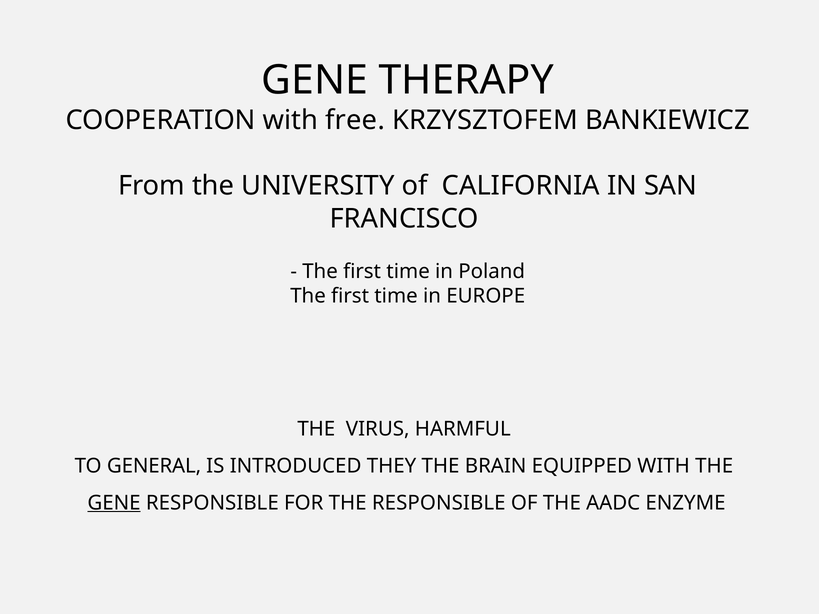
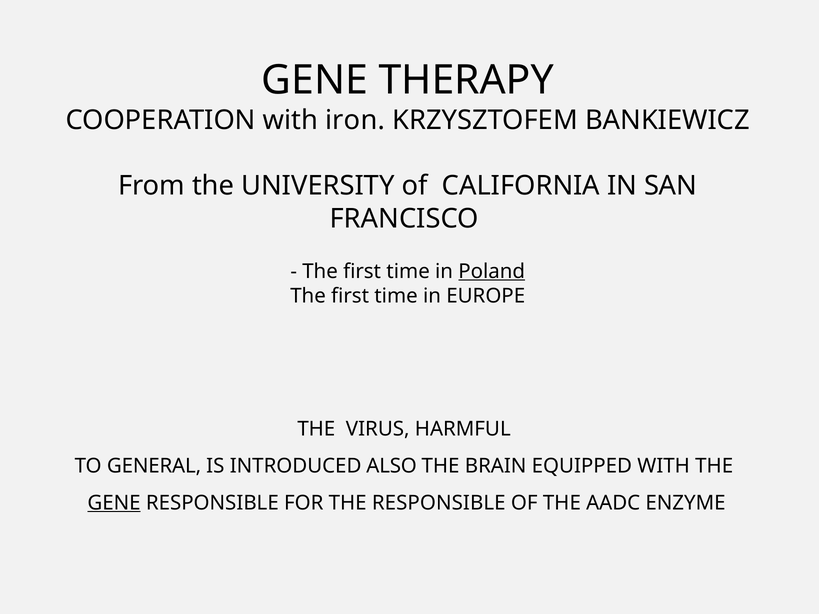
free: free -> iron
Poland underline: none -> present
THEY: THEY -> ALSO
